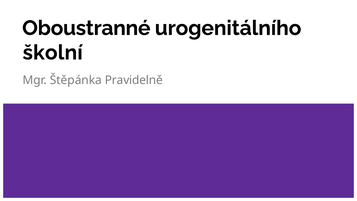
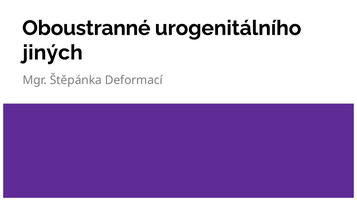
školní: školní -> jiných
Pravidelně: Pravidelně -> Deformací
